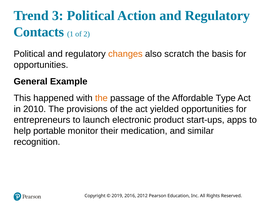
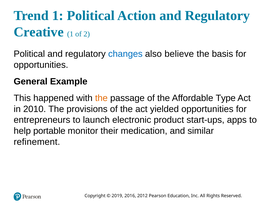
Trend 3: 3 -> 1
Contacts: Contacts -> Creative
changes colour: orange -> blue
scratch: scratch -> believe
recognition: recognition -> refinement
